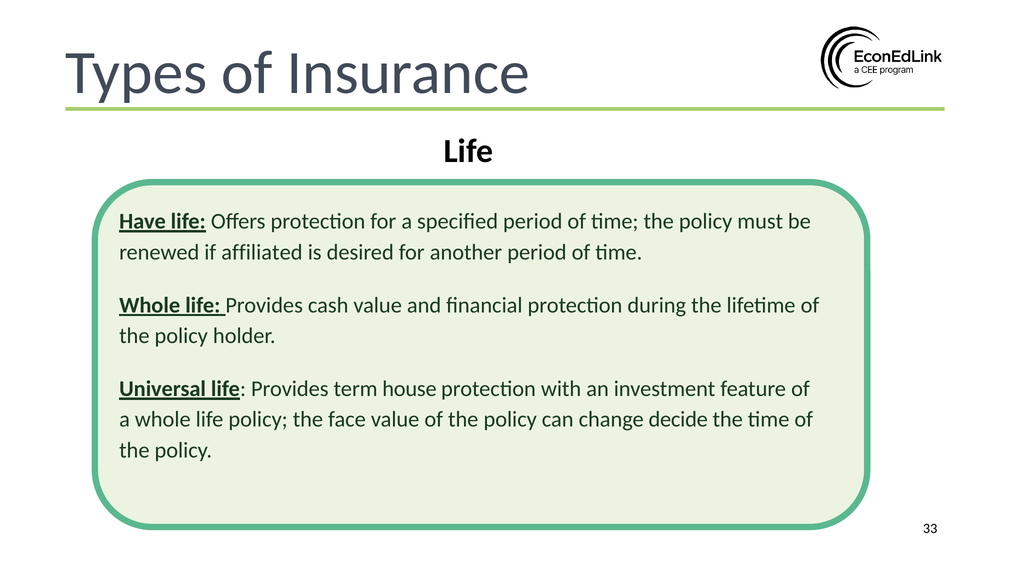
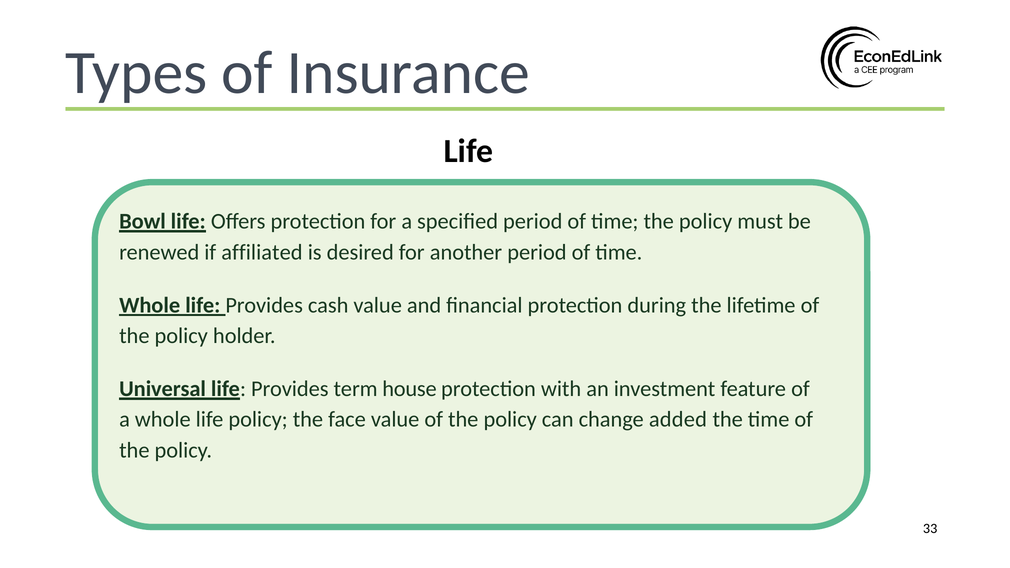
Have: Have -> Bowl
decide: decide -> added
